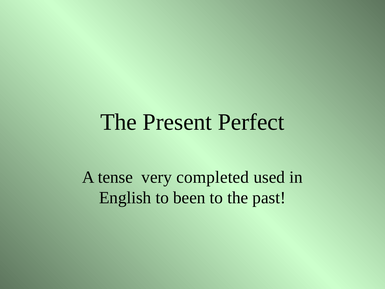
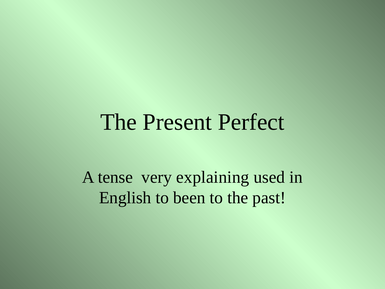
completed: completed -> explaining
